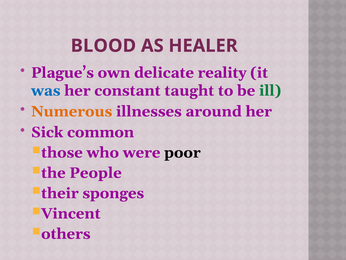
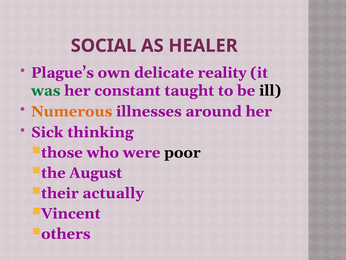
BLOOD: BLOOD -> SOCIAL
was colour: blue -> green
ill colour: green -> black
common: common -> thinking
People: People -> August
sponges: sponges -> actually
